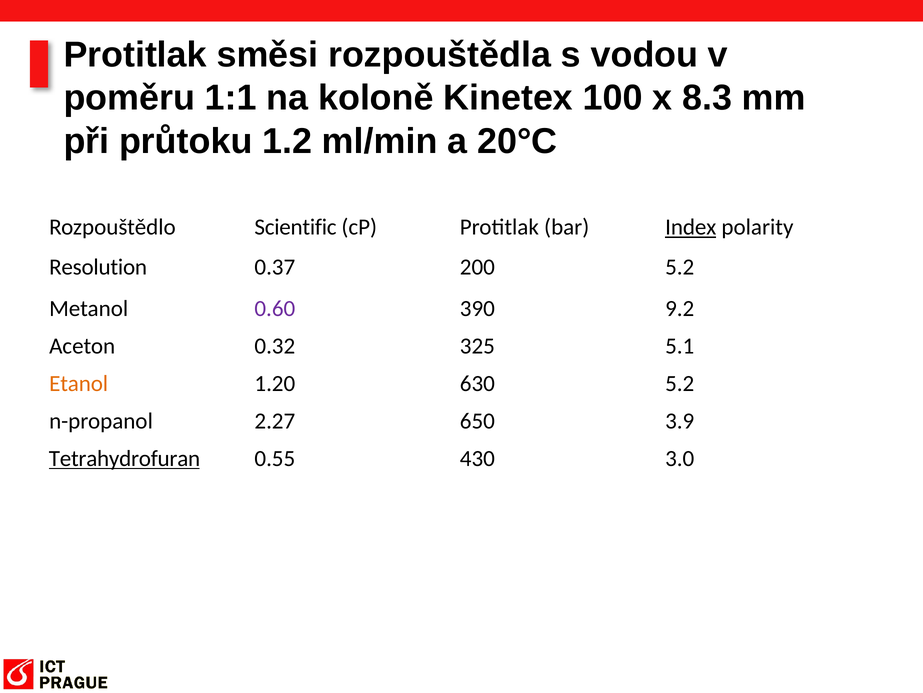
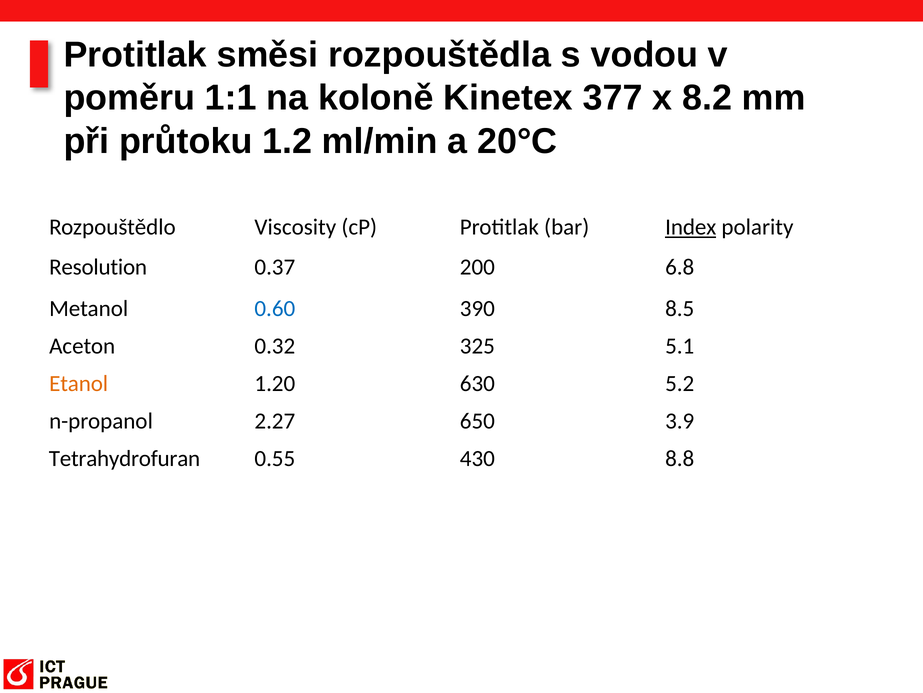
100: 100 -> 377
8.3: 8.3 -> 8.2
Scientific: Scientific -> Viscosity
200 5.2: 5.2 -> 6.8
0.60 colour: purple -> blue
9.2: 9.2 -> 8.5
Tetrahydrofuran underline: present -> none
3.0: 3.0 -> 8.8
